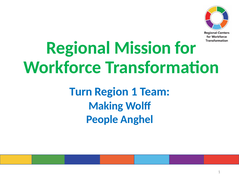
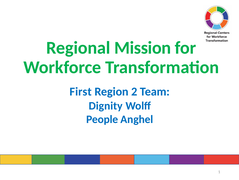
Turn: Turn -> First
Region 1: 1 -> 2
Making: Making -> Dignity
